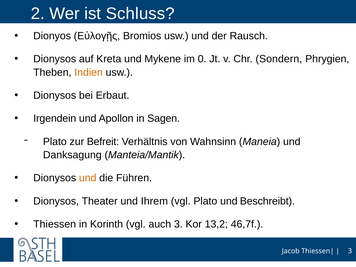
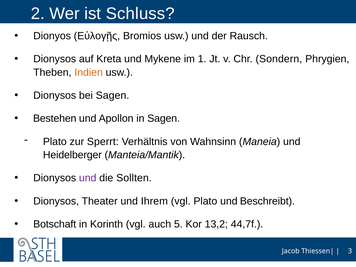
0: 0 -> 1
bei Erbaut: Erbaut -> Sagen
Irgendein: Irgendein -> Bestehen
Befreit: Befreit -> Sperrt
Danksagung: Danksagung -> Heidelberger
und at (88, 178) colour: orange -> purple
Führen: Führen -> Sollten
Thiessen: Thiessen -> Botschaft
auch 3: 3 -> 5
46,7f: 46,7f -> 44,7f
